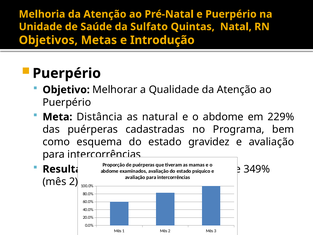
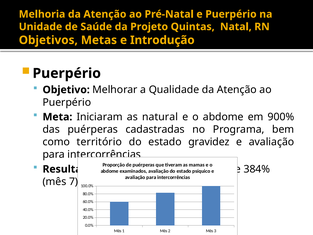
Sulfato: Sulfato -> Projeto
Distância: Distância -> Iniciaram
229%: 229% -> 900%
esquema: esquema -> território
349%: 349% -> 384%
2 at (74, 181): 2 -> 7
